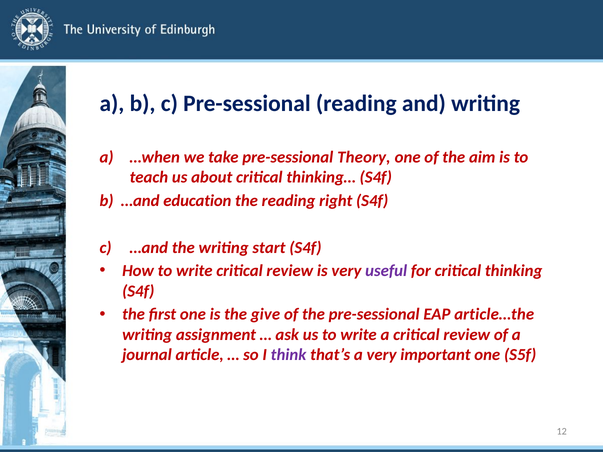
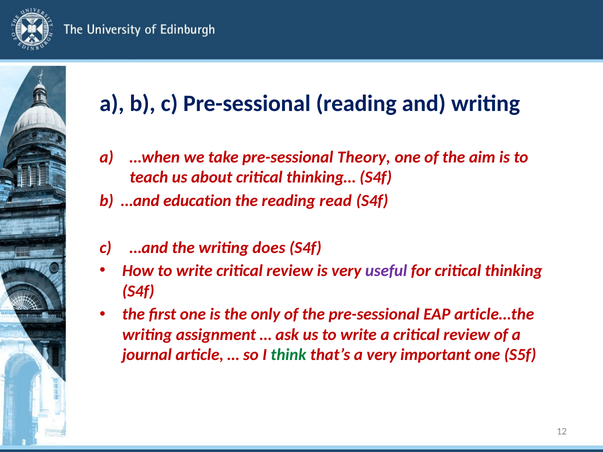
right: right -> read
start: start -> does
give: give -> only
think colour: purple -> green
